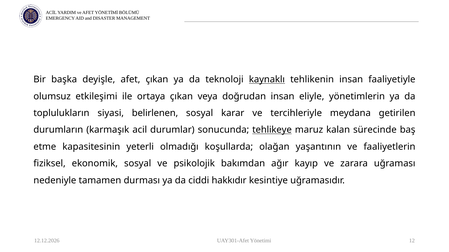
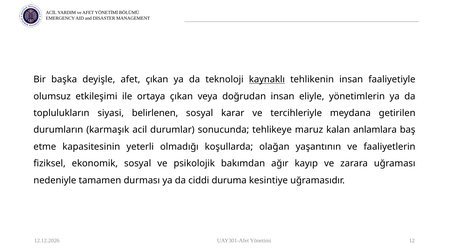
tehlikeye underline: present -> none
sürecinde: sürecinde -> anlamlara
hakkıdır: hakkıdır -> duruma
